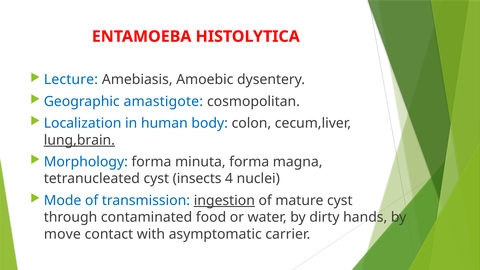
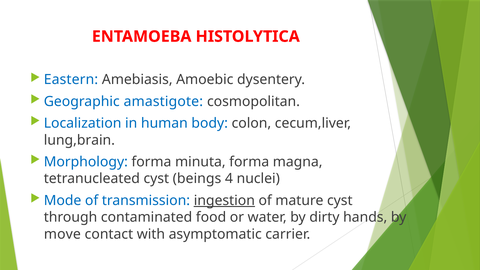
Lecture: Lecture -> Eastern
lung,brain underline: present -> none
insects: insects -> beings
